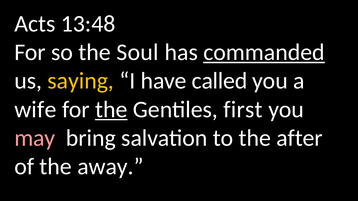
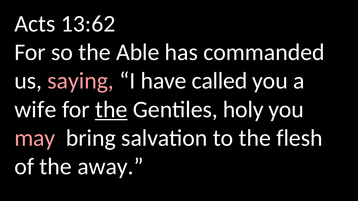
13:48: 13:48 -> 13:62
Soul: Soul -> Able
commanded underline: present -> none
saying colour: yellow -> pink
first: first -> holy
after: after -> flesh
